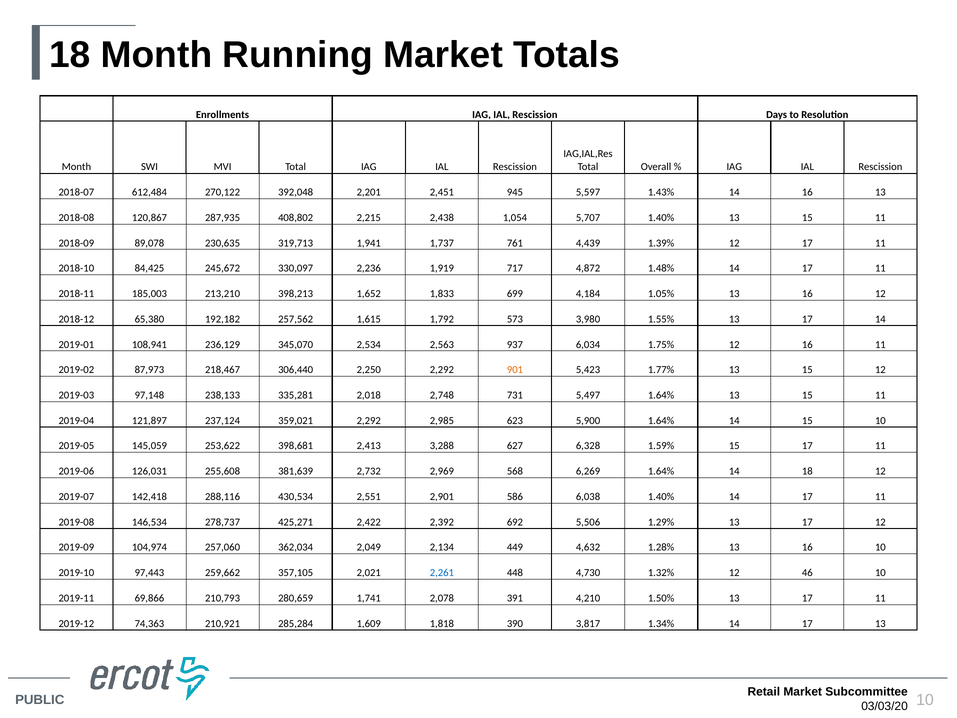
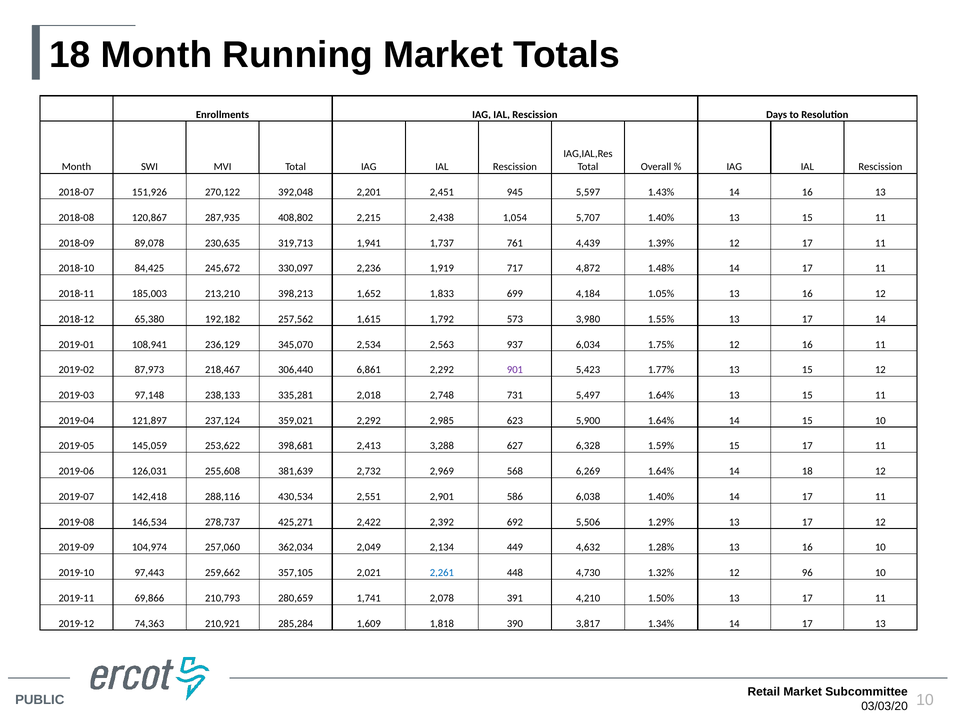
612,484: 612,484 -> 151,926
2,250: 2,250 -> 6,861
901 colour: orange -> purple
46: 46 -> 96
